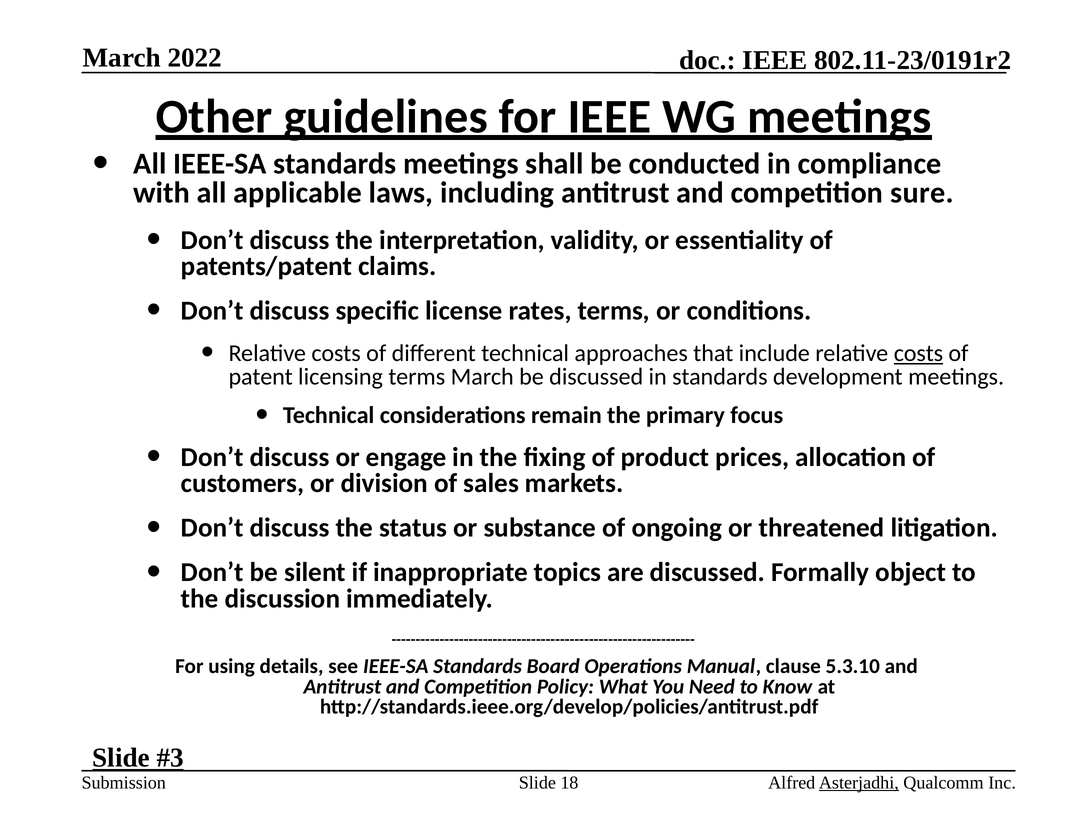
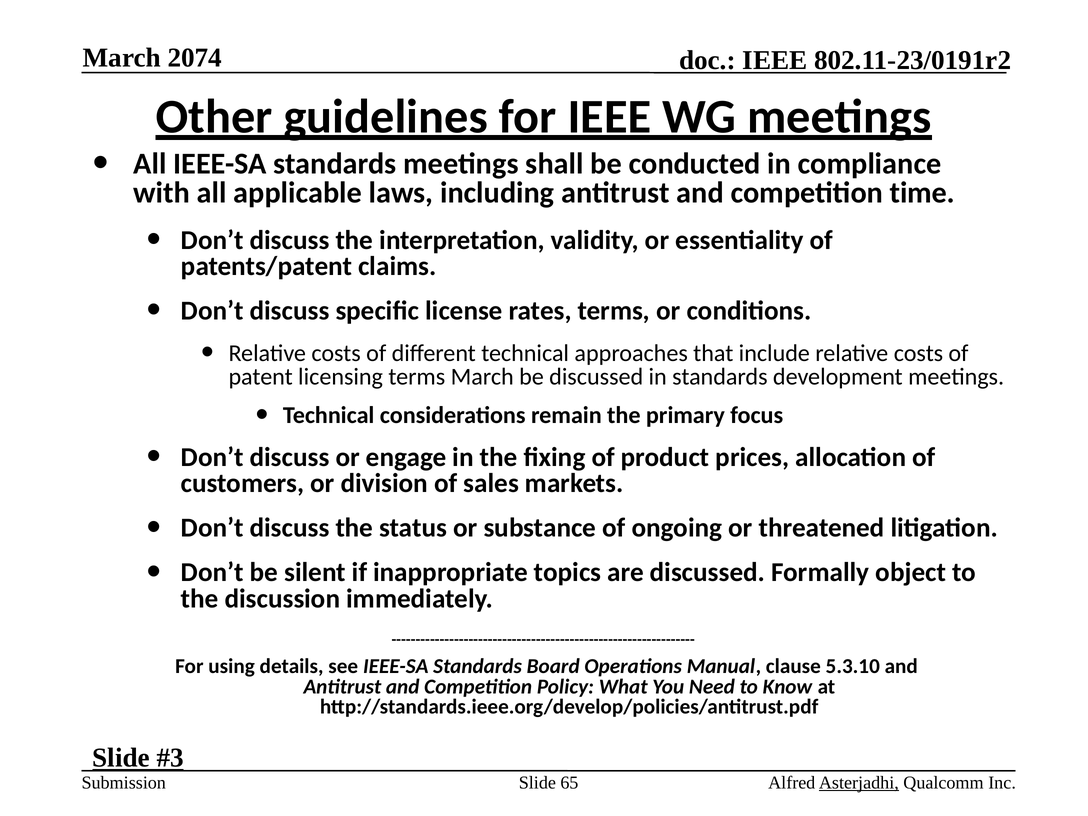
2022: 2022 -> 2074
sure: sure -> time
costs at (918, 353) underline: present -> none
18: 18 -> 65
